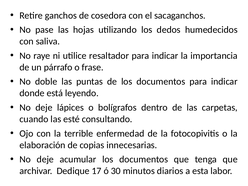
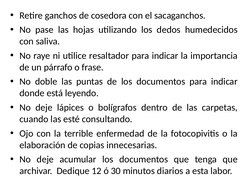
17: 17 -> 12
